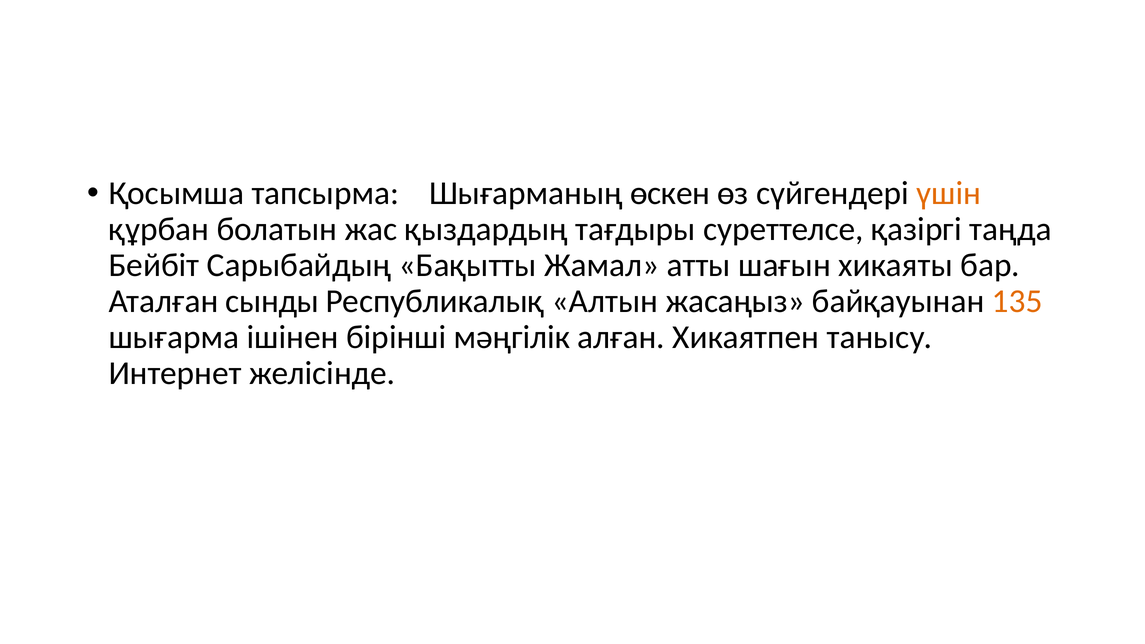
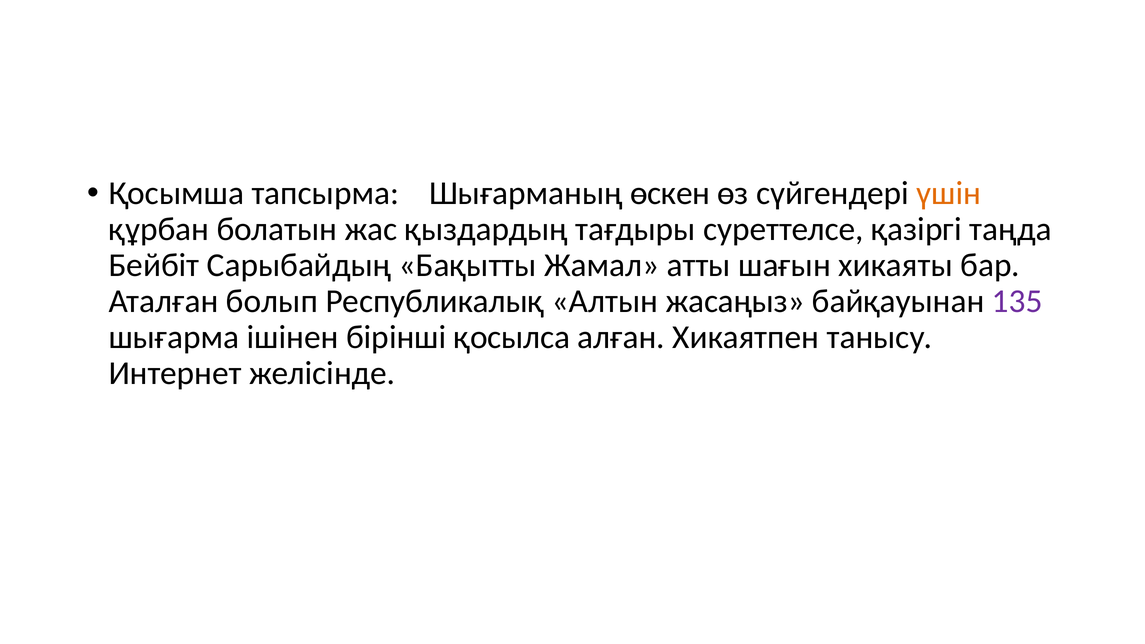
сынды: сынды -> болып
135 colour: orange -> purple
мәңгілік: мәңгілік -> қосылса
